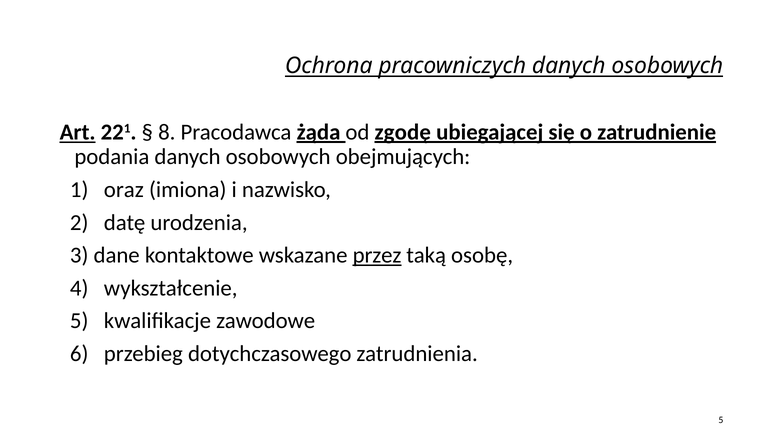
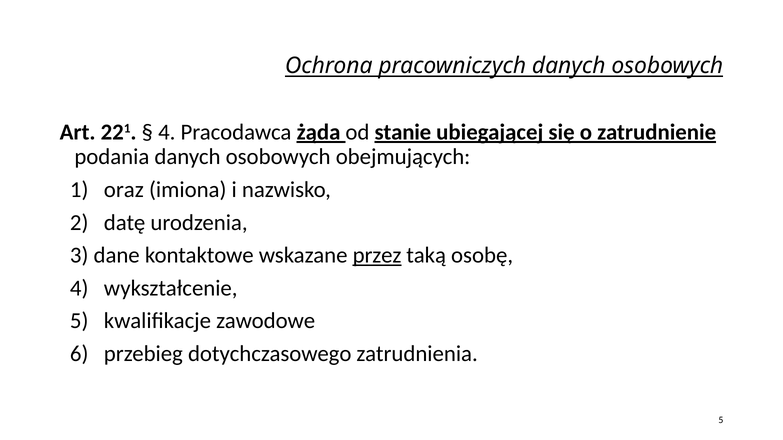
Art underline: present -> none
8 at (167, 132): 8 -> 4
zgodę: zgodę -> stanie
